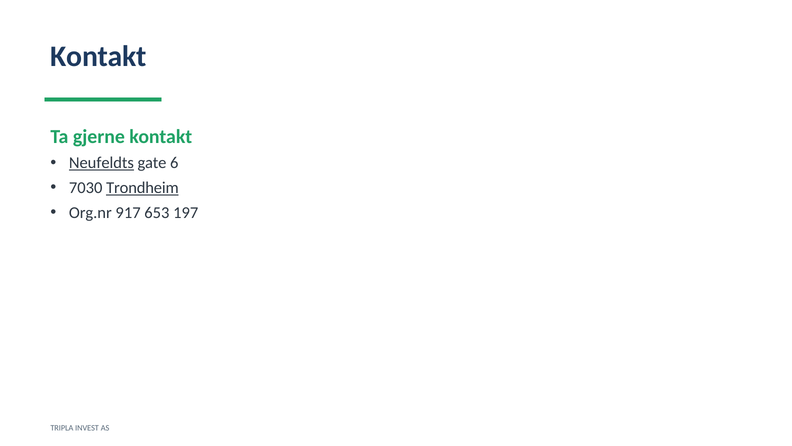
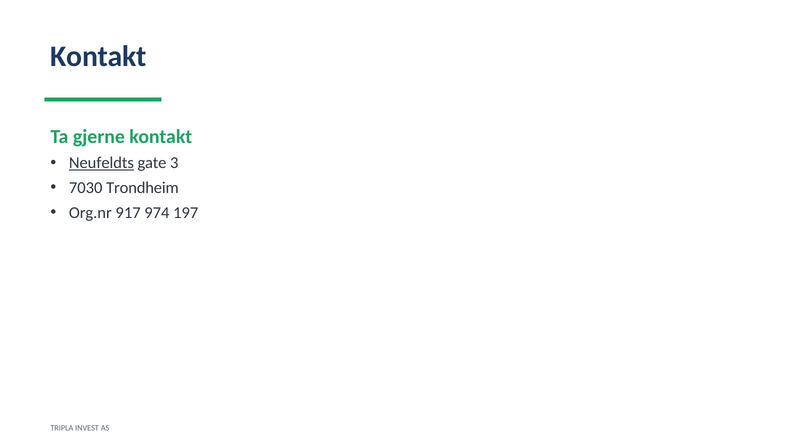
6: 6 -> 3
Trondheim underline: present -> none
653: 653 -> 974
